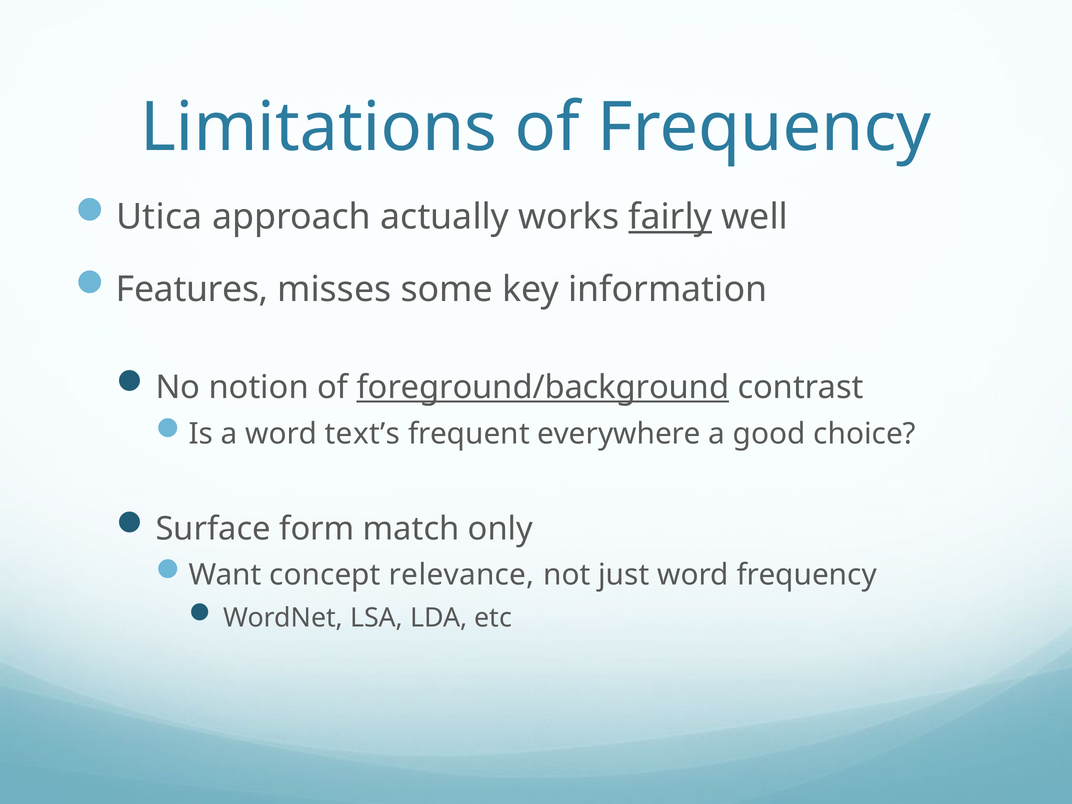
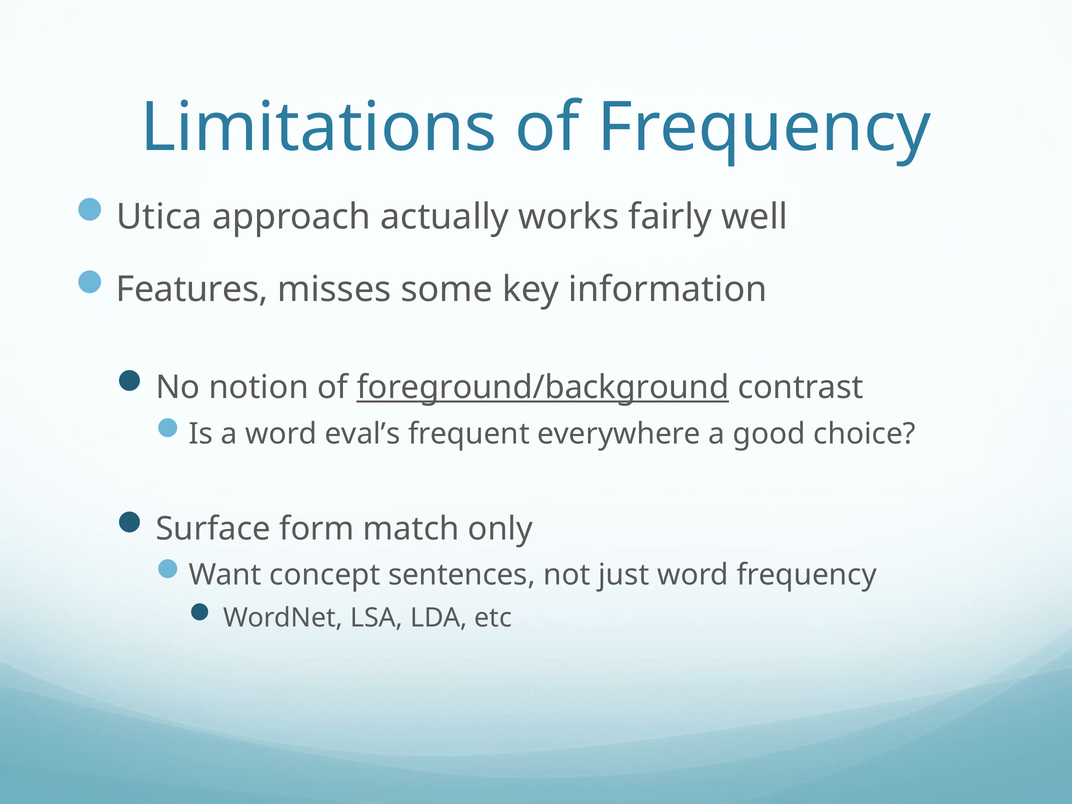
fairly underline: present -> none
text’s: text’s -> eval’s
relevance: relevance -> sentences
